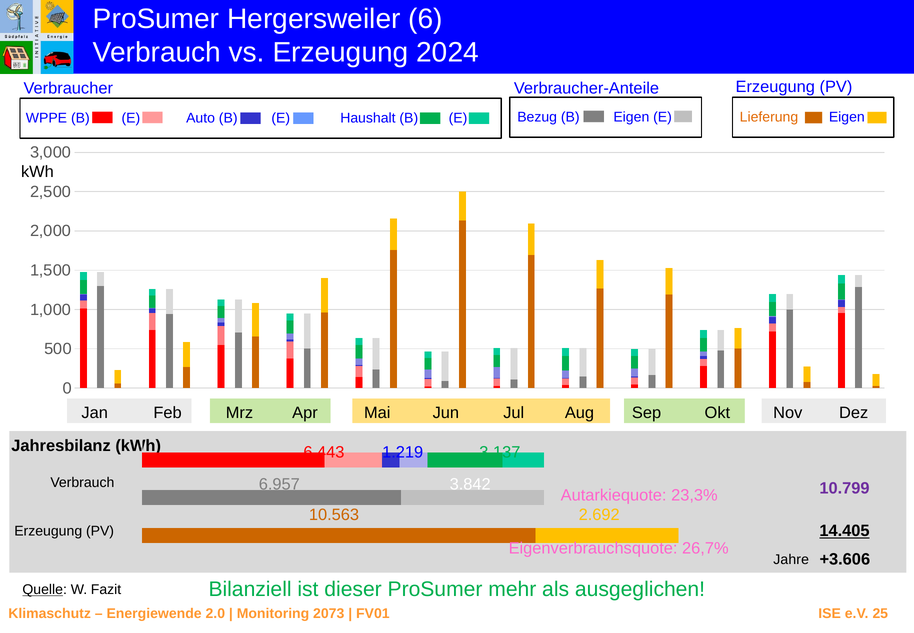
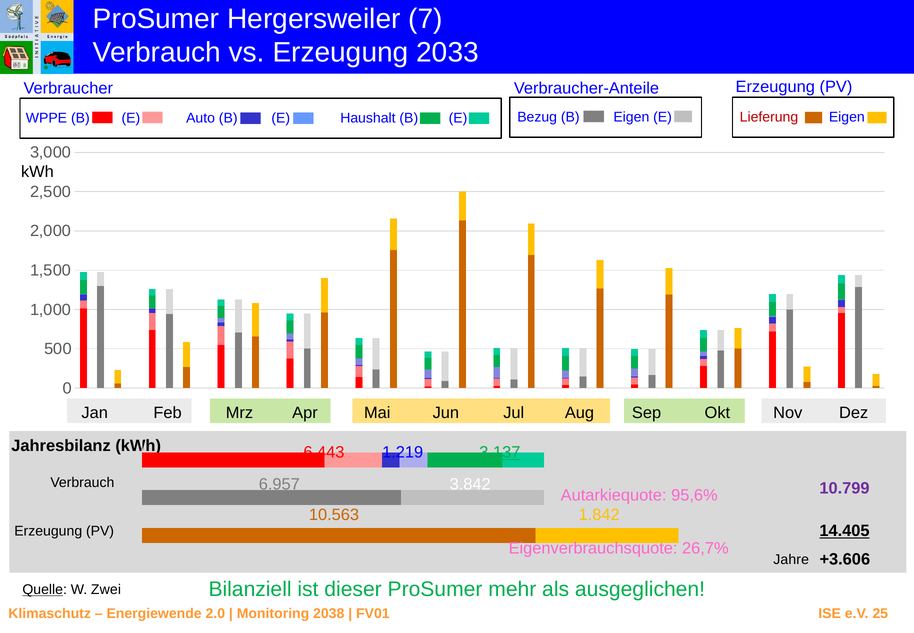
6: 6 -> 7
2024: 2024 -> 2033
Lieferung colour: orange -> red
3.137 underline: none -> present
23,3%: 23,3% -> 95,6%
2.692: 2.692 -> 1.842
Fazit: Fazit -> Zwei
2073: 2073 -> 2038
